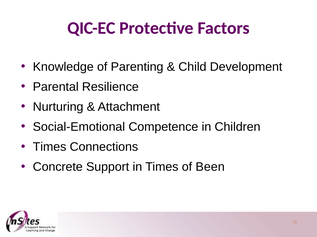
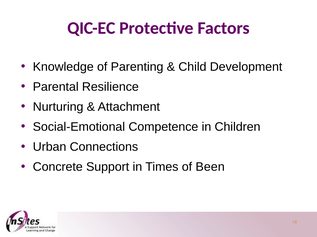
Times at (50, 147): Times -> Urban
